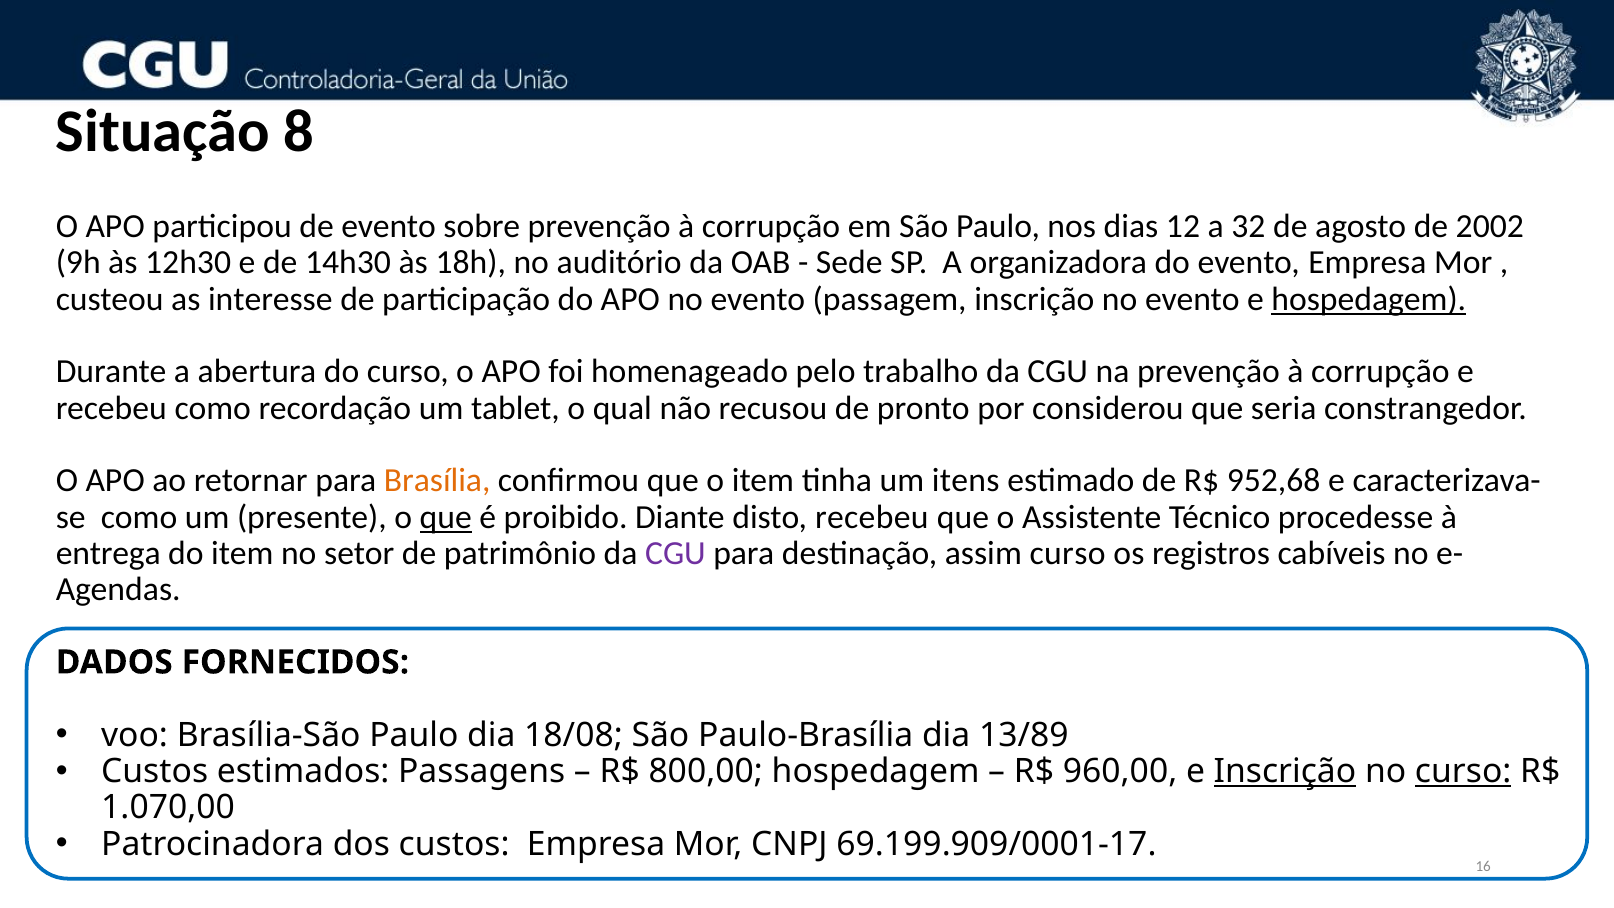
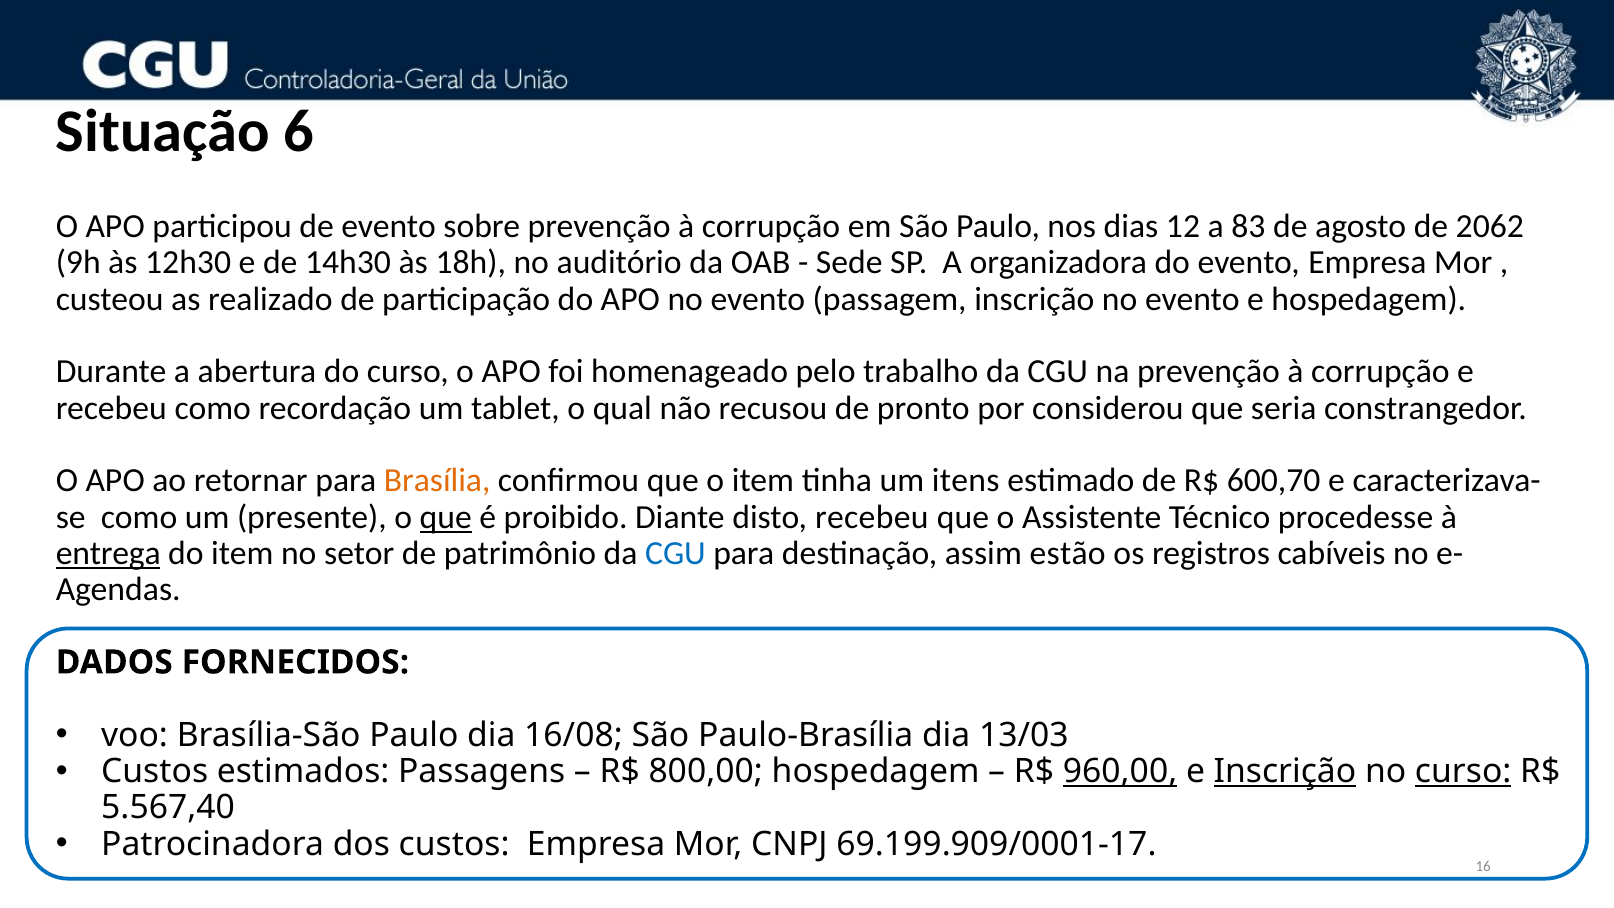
8: 8 -> 6
32: 32 -> 83
2002: 2002 -> 2062
interesse: interesse -> realizado
hospedagem at (1369, 299) underline: present -> none
952,68: 952,68 -> 600,70
entrega underline: none -> present
CGU at (675, 553) colour: purple -> blue
assim curso: curso -> estão
18/08: 18/08 -> 16/08
13/89: 13/89 -> 13/03
960,00 underline: none -> present
1.070,00: 1.070,00 -> 5.567,40
